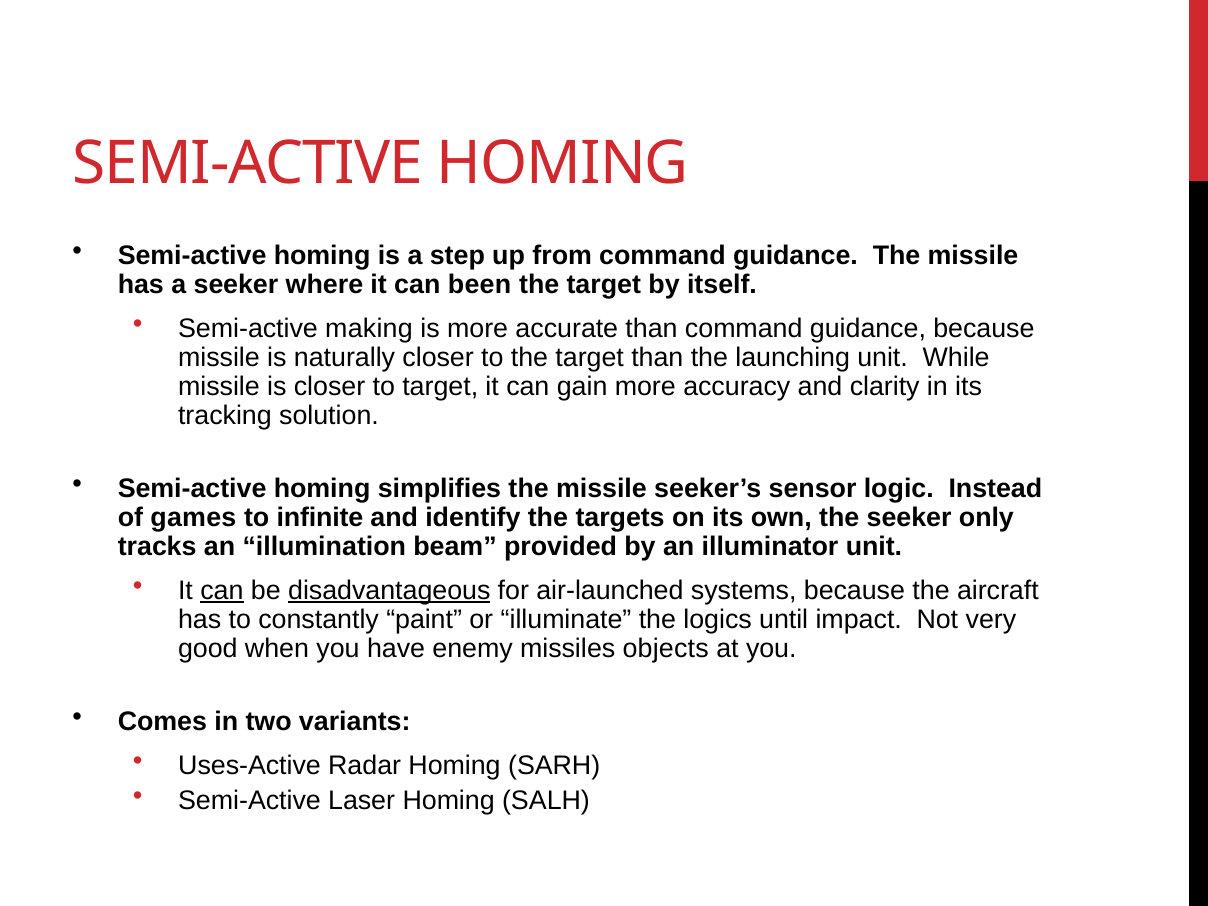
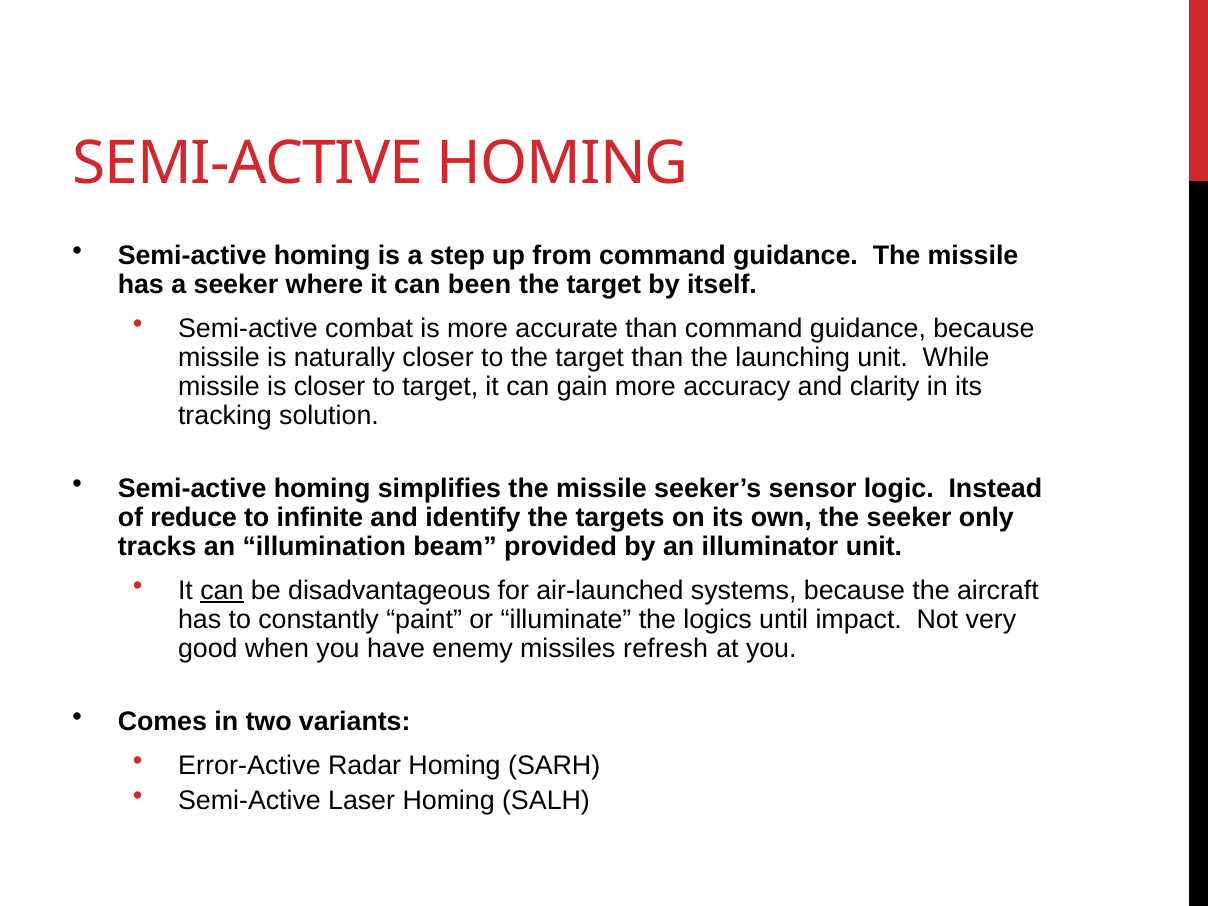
making: making -> combat
games: games -> reduce
disadvantageous underline: present -> none
objects: objects -> refresh
Uses-Active: Uses-Active -> Error-Active
